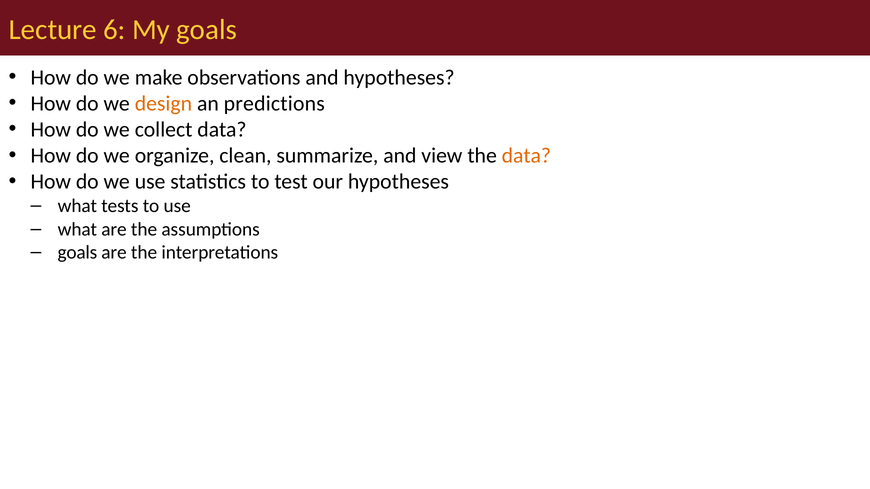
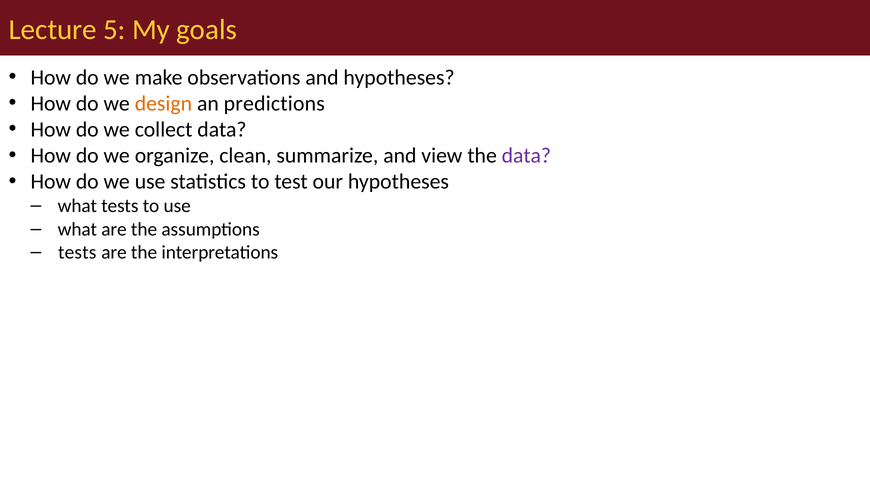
6: 6 -> 5
data at (526, 156) colour: orange -> purple
goals at (77, 253): goals -> tests
